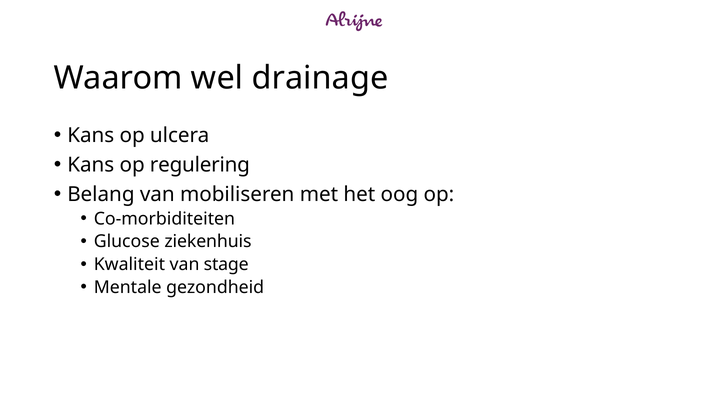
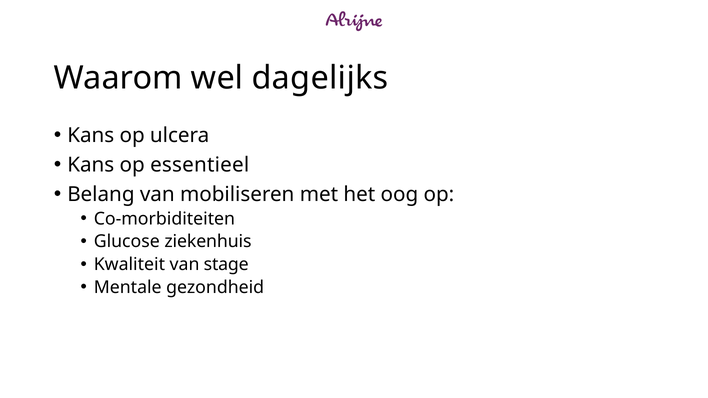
drainage: drainage -> dagelijks
regulering: regulering -> essentieel
